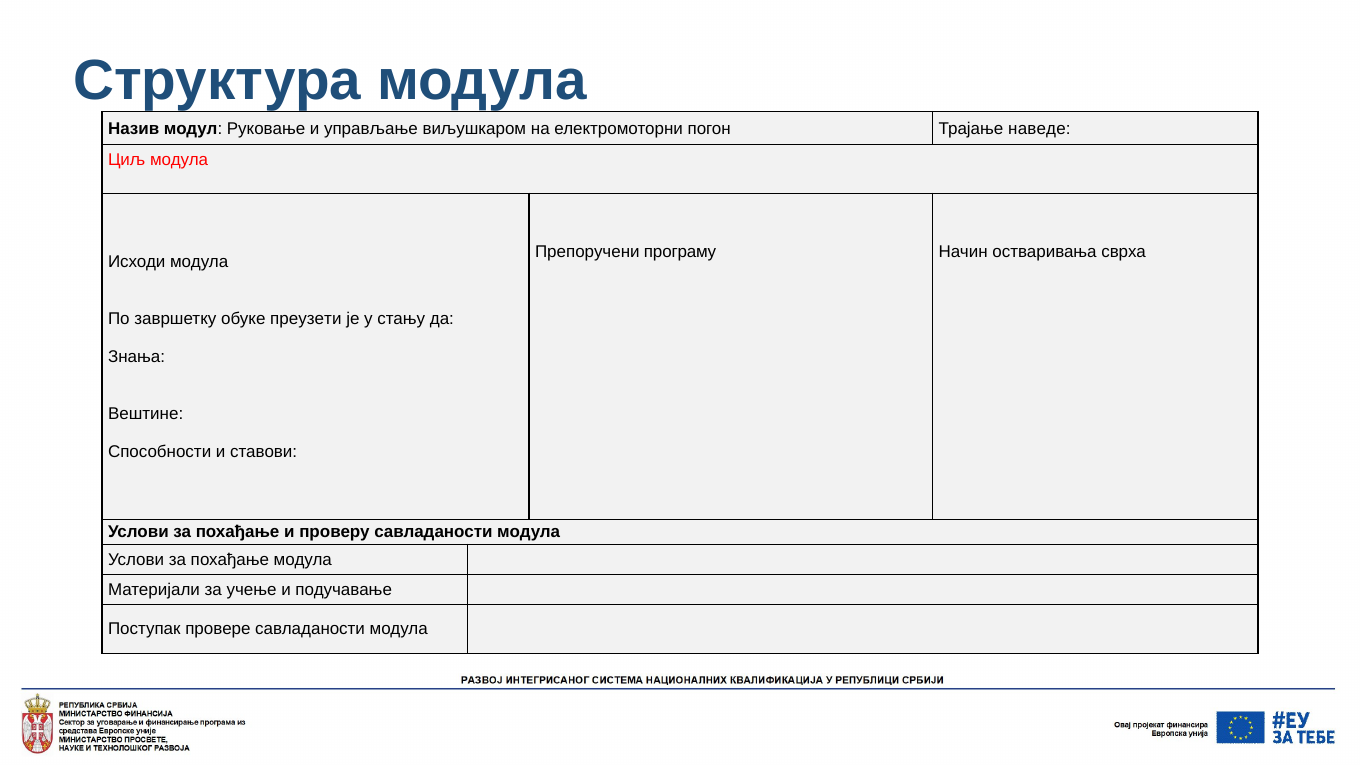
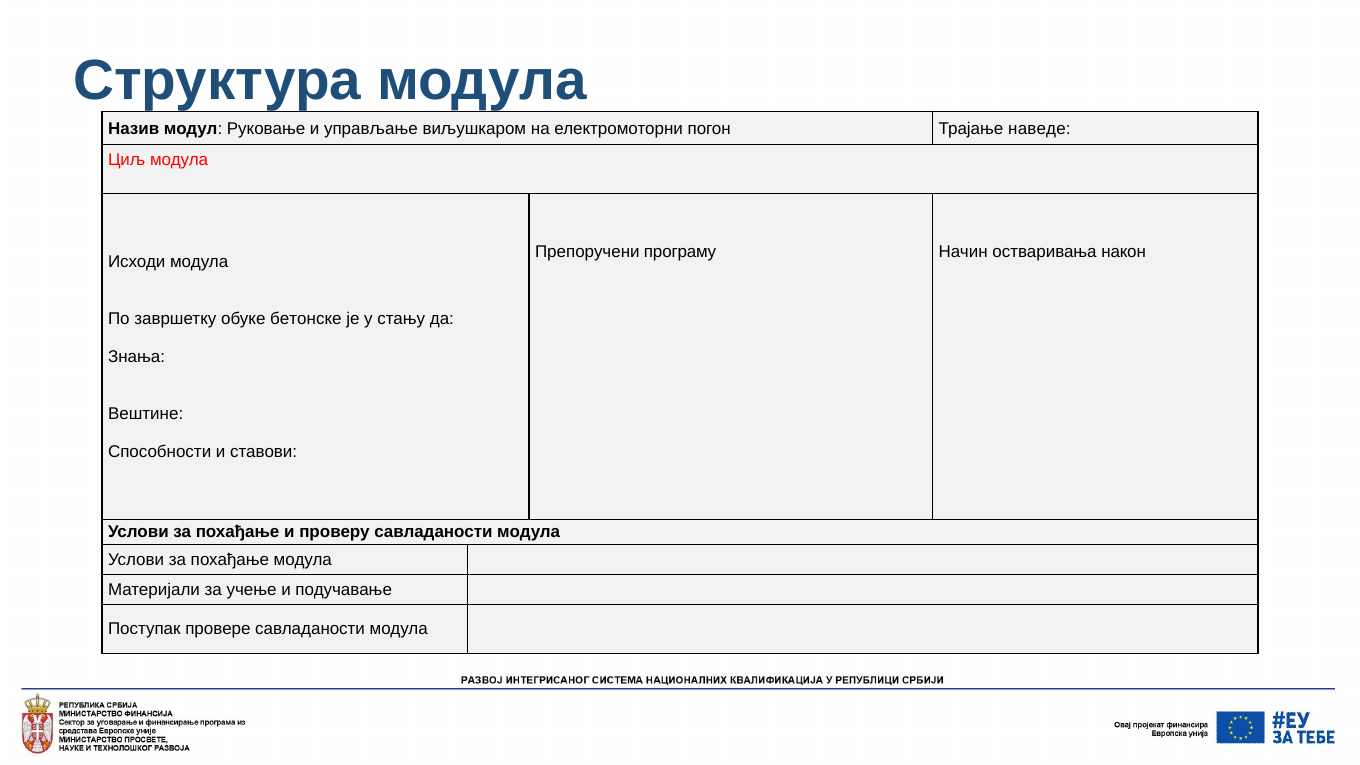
сврхa: сврхa -> након
преузети: преузети -> бетонске
